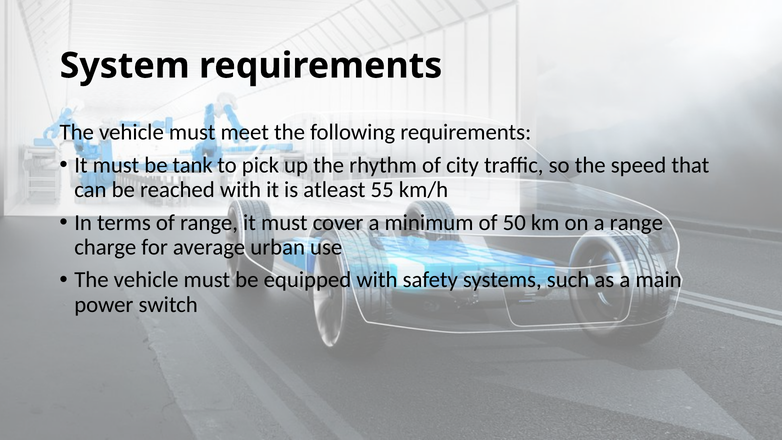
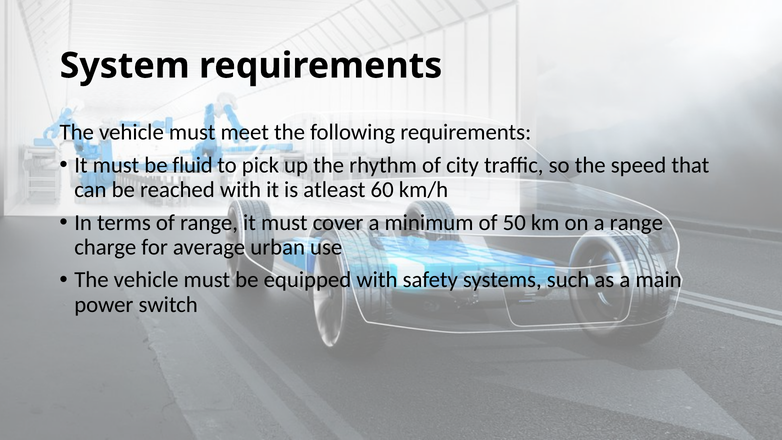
tank: tank -> fluid
55: 55 -> 60
